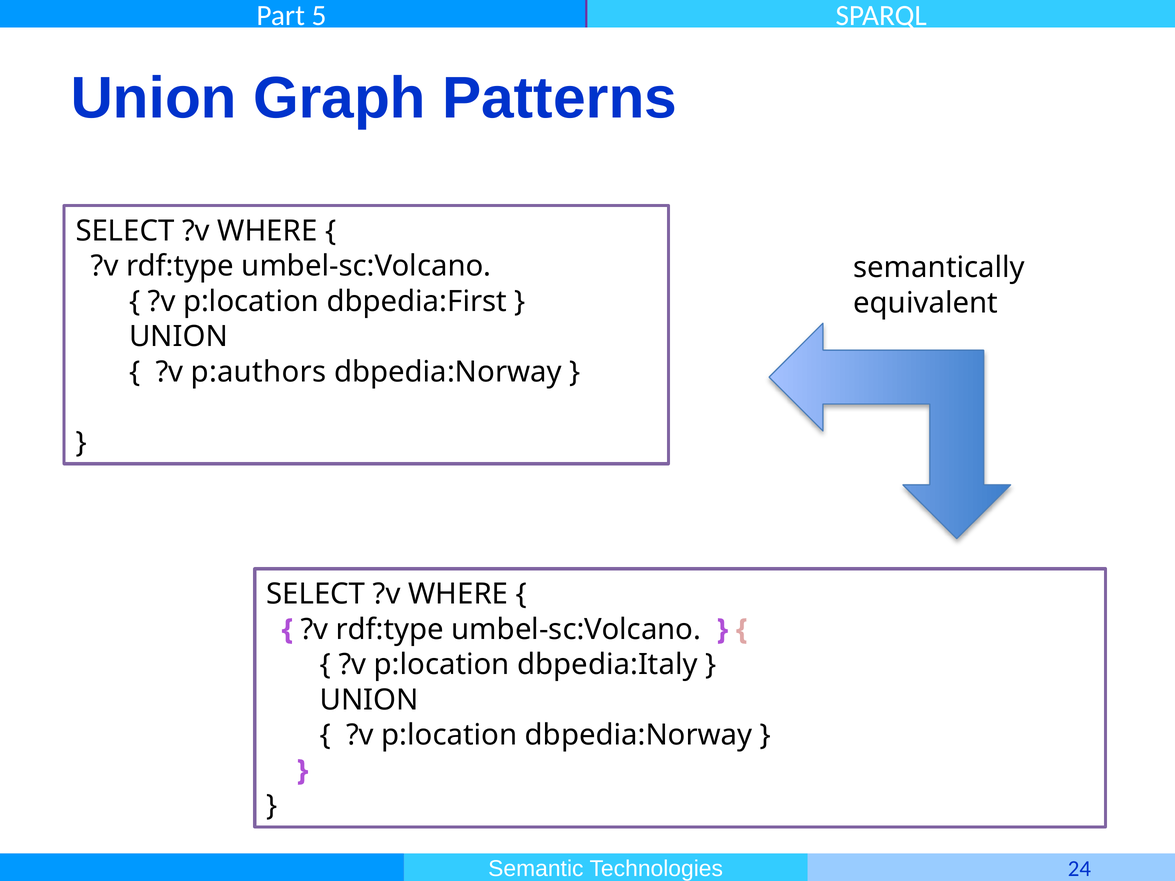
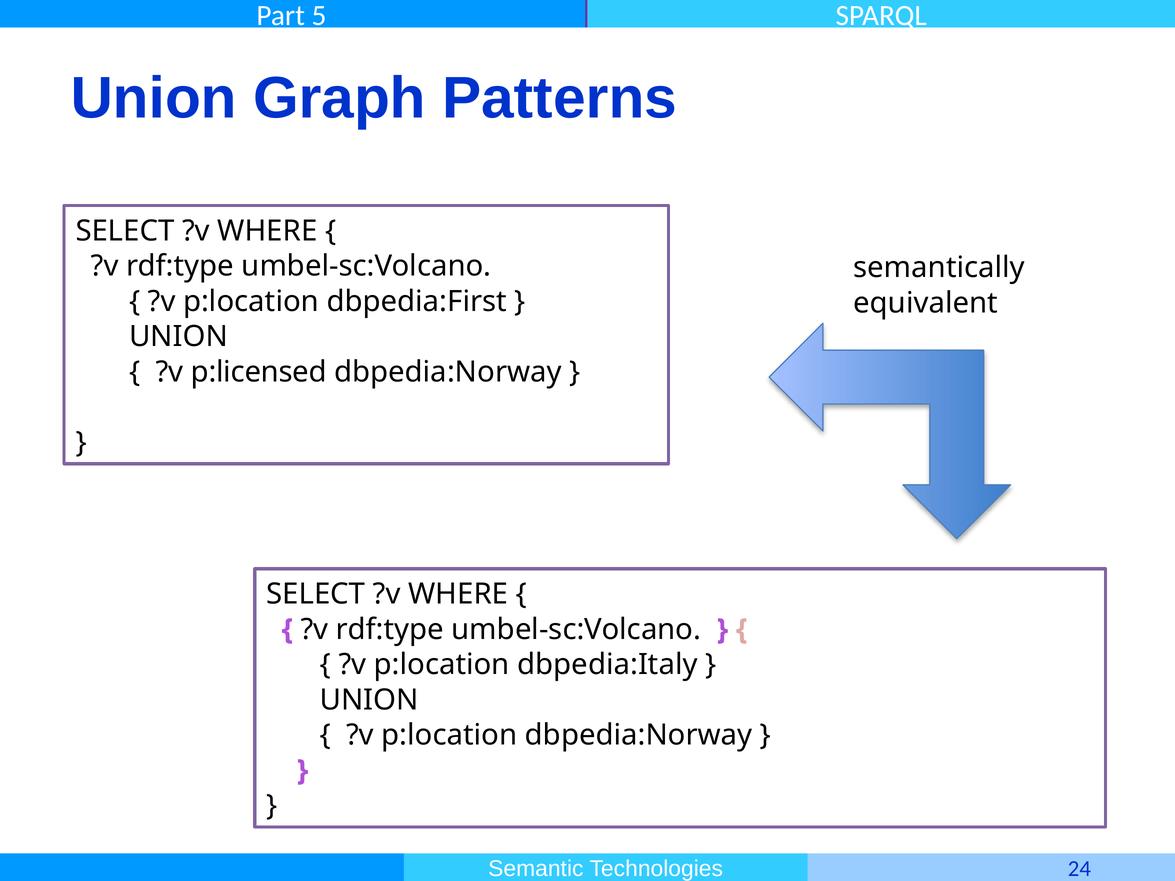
p:authors: p:authors -> p:licensed
